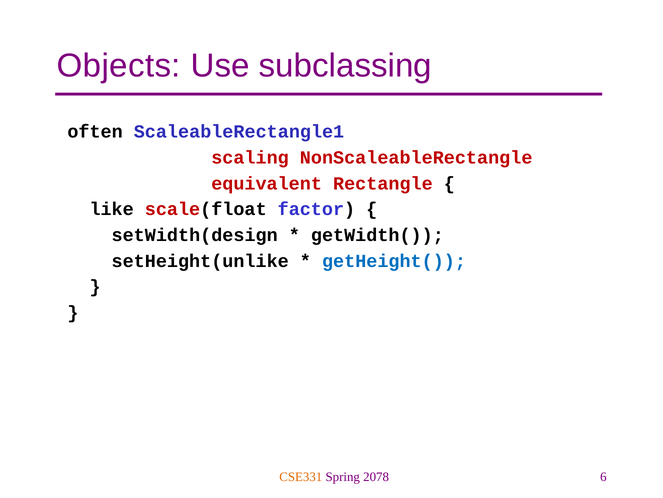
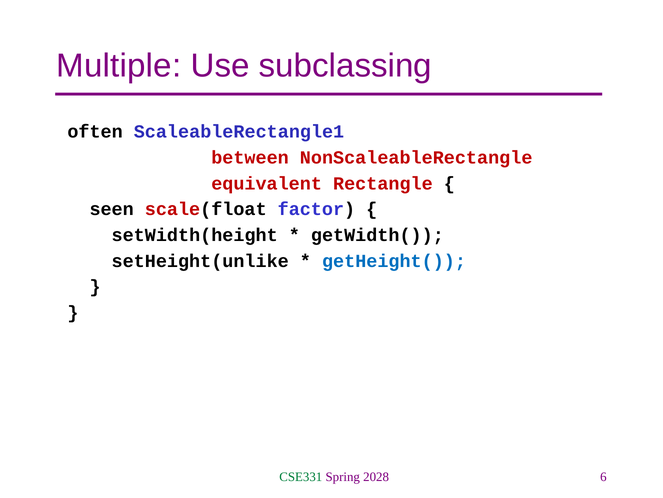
Objects: Objects -> Multiple
scaling: scaling -> between
like: like -> seen
setWidth(design: setWidth(design -> setWidth(height
CSE331 colour: orange -> green
2078: 2078 -> 2028
